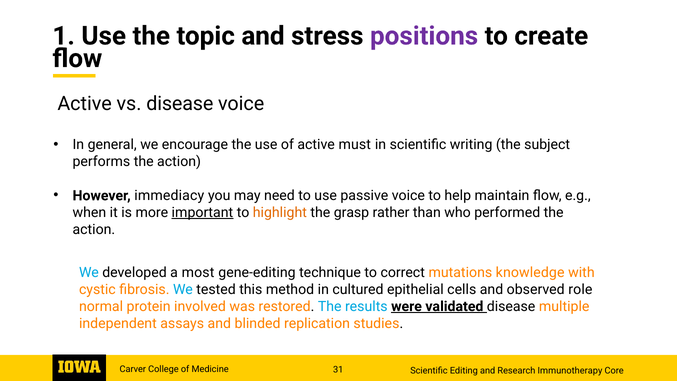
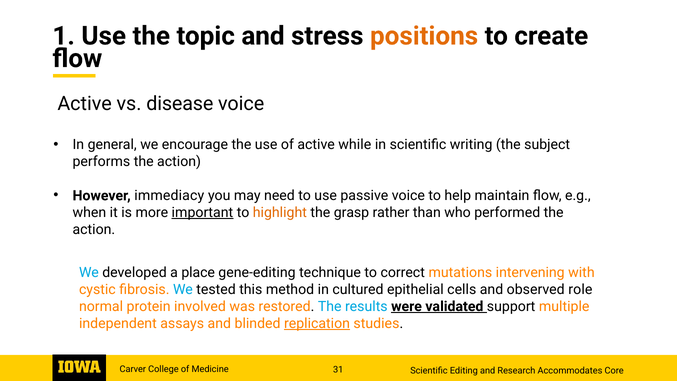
positions colour: purple -> orange
must: must -> while
most: most -> place
knowledge: knowledge -> intervening
validated disease: disease -> support
replication underline: none -> present
Immunotherapy: Immunotherapy -> Accommodates
